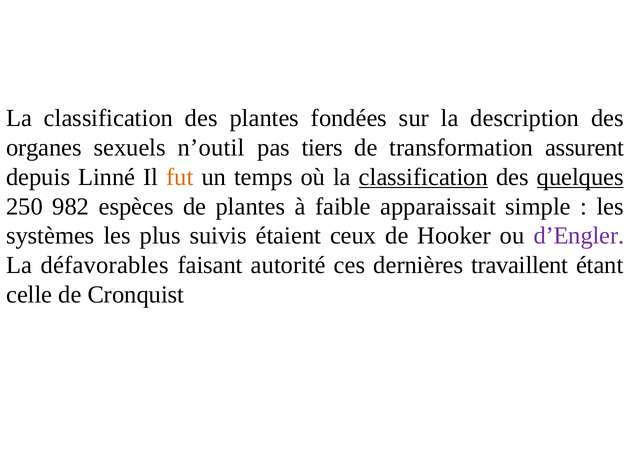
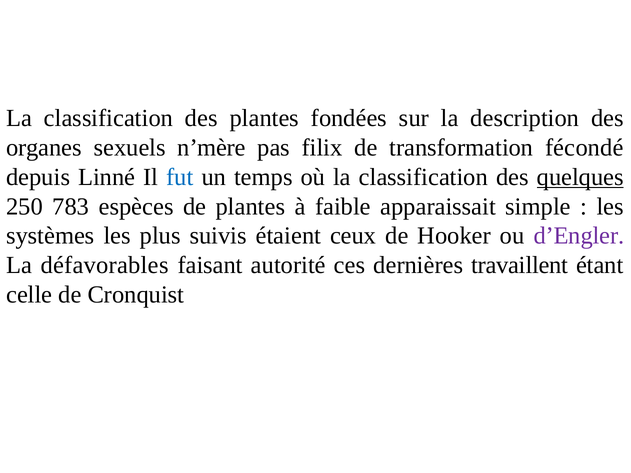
n’outil: n’outil -> n’mère
tiers: tiers -> filix
assurent: assurent -> fécondé
fut colour: orange -> blue
classification at (423, 177) underline: present -> none
982: 982 -> 783
